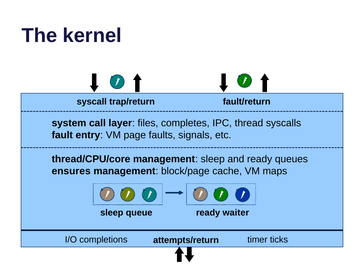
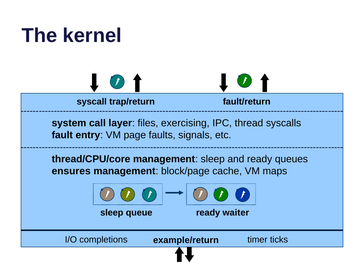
completes: completes -> exercising
attempts/return: attempts/return -> example/return
